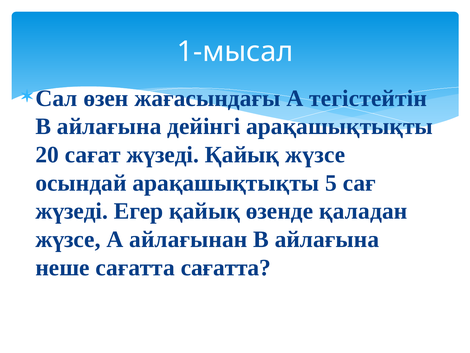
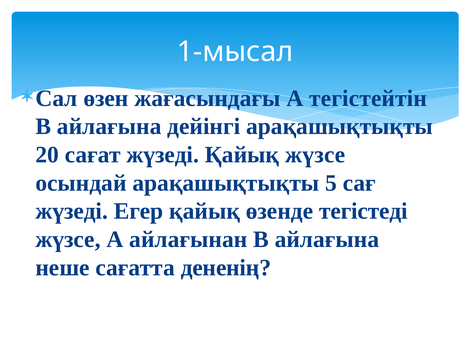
қаладан: қаладан -> тегістеді
сағатта сағатта: сағатта -> дененің
